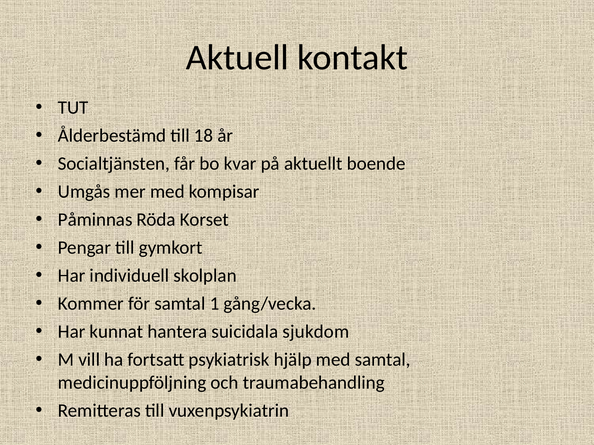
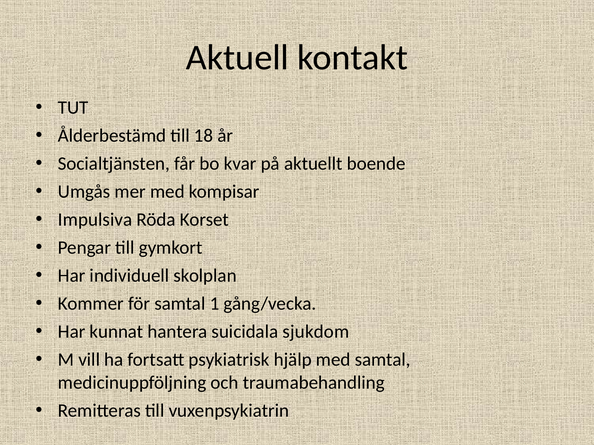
Påminnas: Påminnas -> Impulsiva
